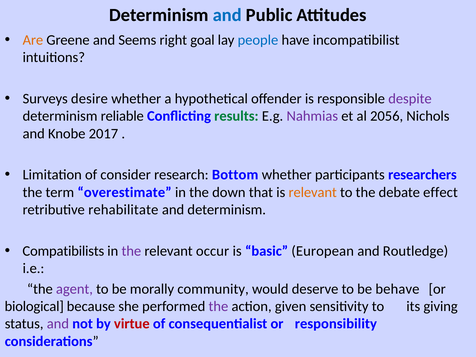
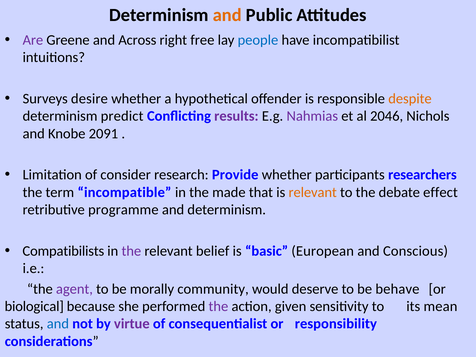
and at (227, 15) colour: blue -> orange
Are colour: orange -> purple
Seems: Seems -> Across
goal: goal -> free
despite colour: purple -> orange
reliable: reliable -> predict
results colour: green -> purple
2056: 2056 -> 2046
2017: 2017 -> 2091
Bottom: Bottom -> Provide
overestimate: overestimate -> incompatible
down: down -> made
rehabilitate: rehabilitate -> programme
occur: occur -> belief
Routledge: Routledge -> Conscious
giving: giving -> mean
and at (58, 324) colour: purple -> blue
virtue colour: red -> purple
